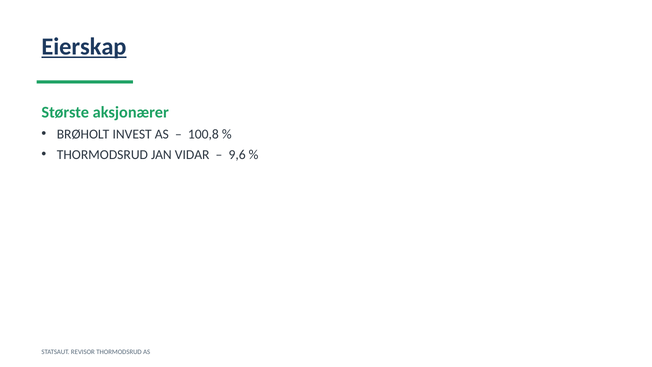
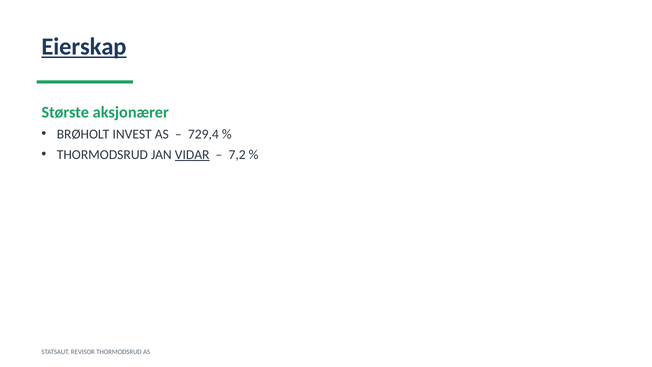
100,8: 100,8 -> 729,4
VIDAR underline: none -> present
9,6: 9,6 -> 7,2
